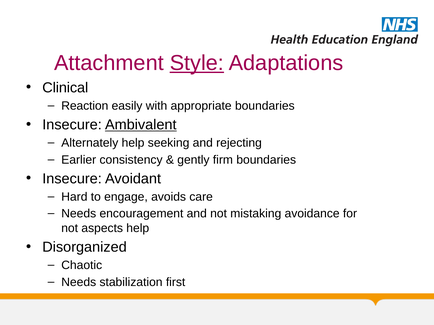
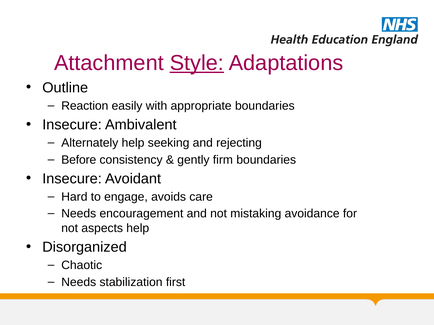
Clinical: Clinical -> Outline
Ambivalent underline: present -> none
Earlier: Earlier -> Before
